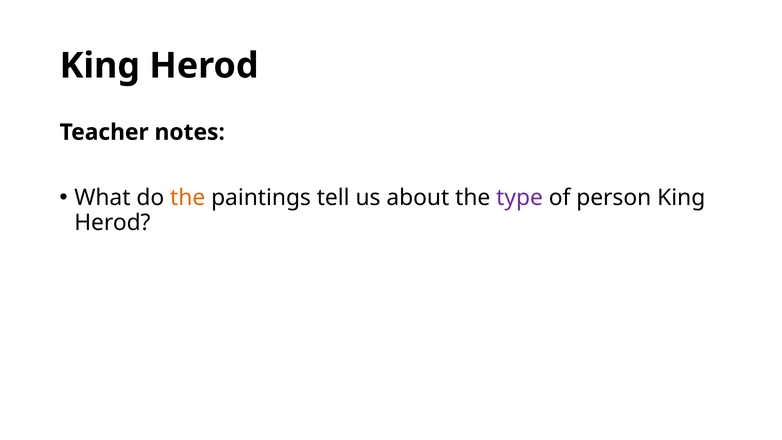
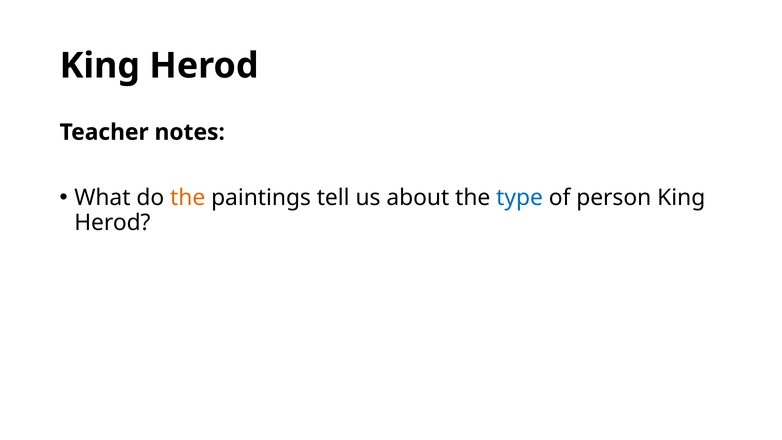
type colour: purple -> blue
